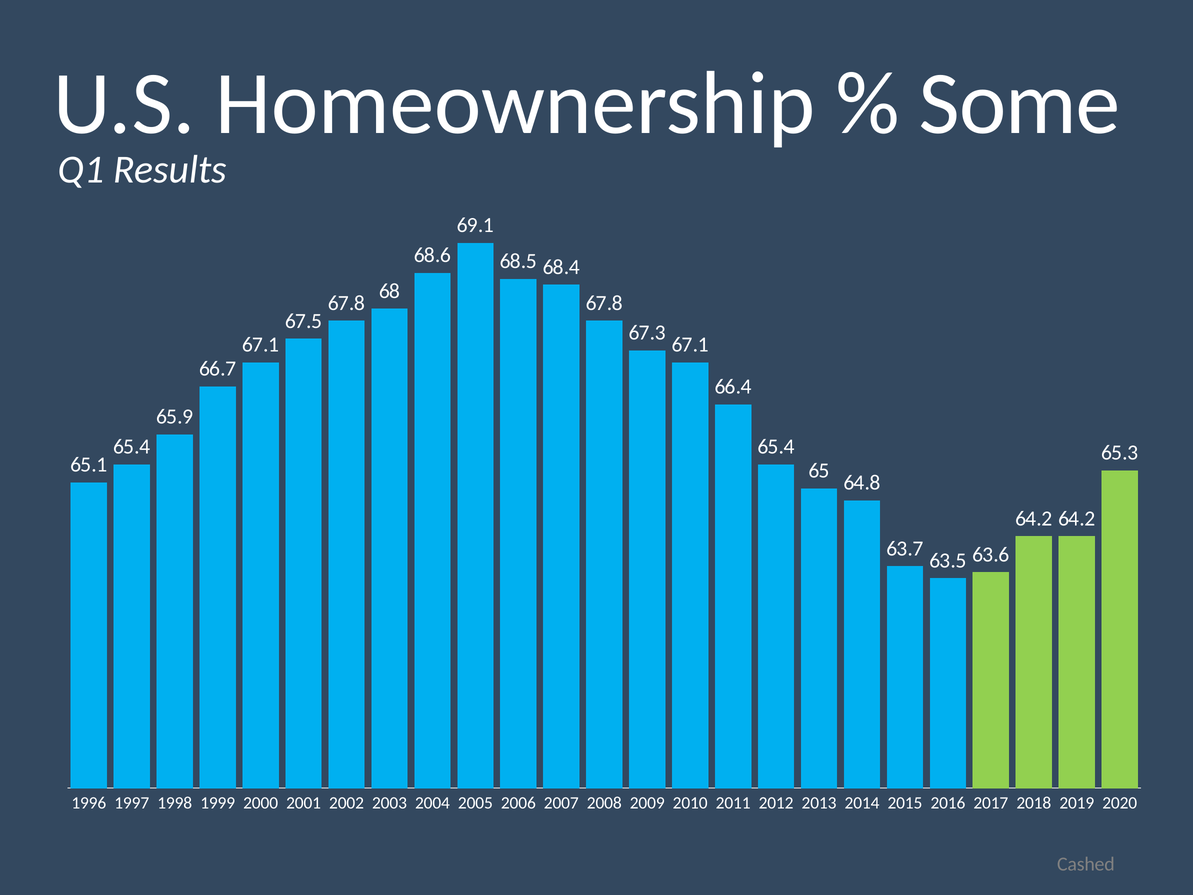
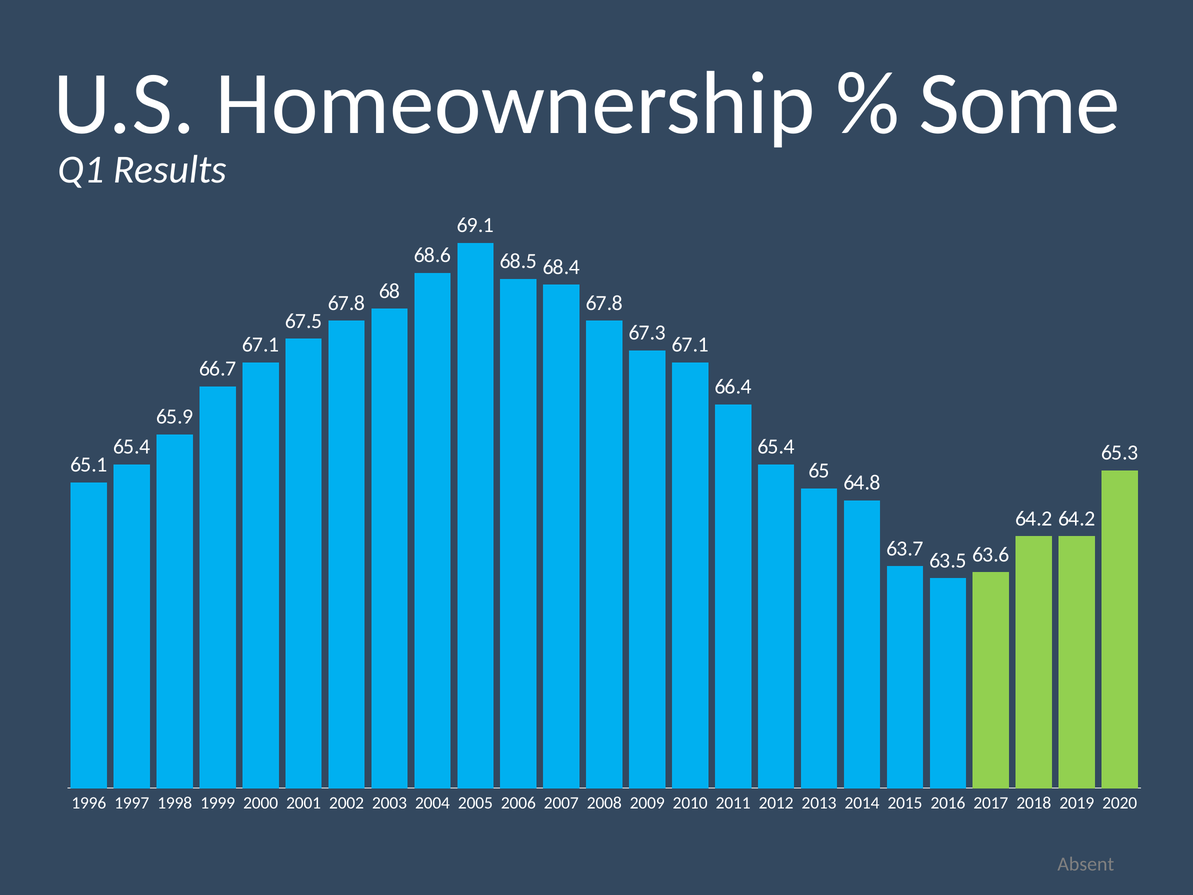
Cashed: Cashed -> Absent
